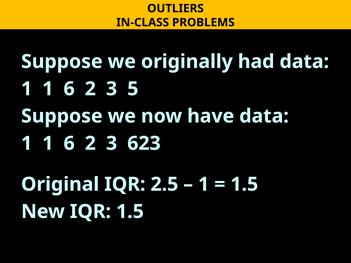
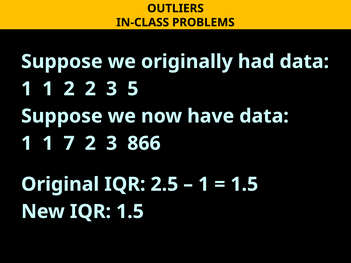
6 at (69, 89): 6 -> 2
6 at (69, 144): 6 -> 7
623: 623 -> 866
